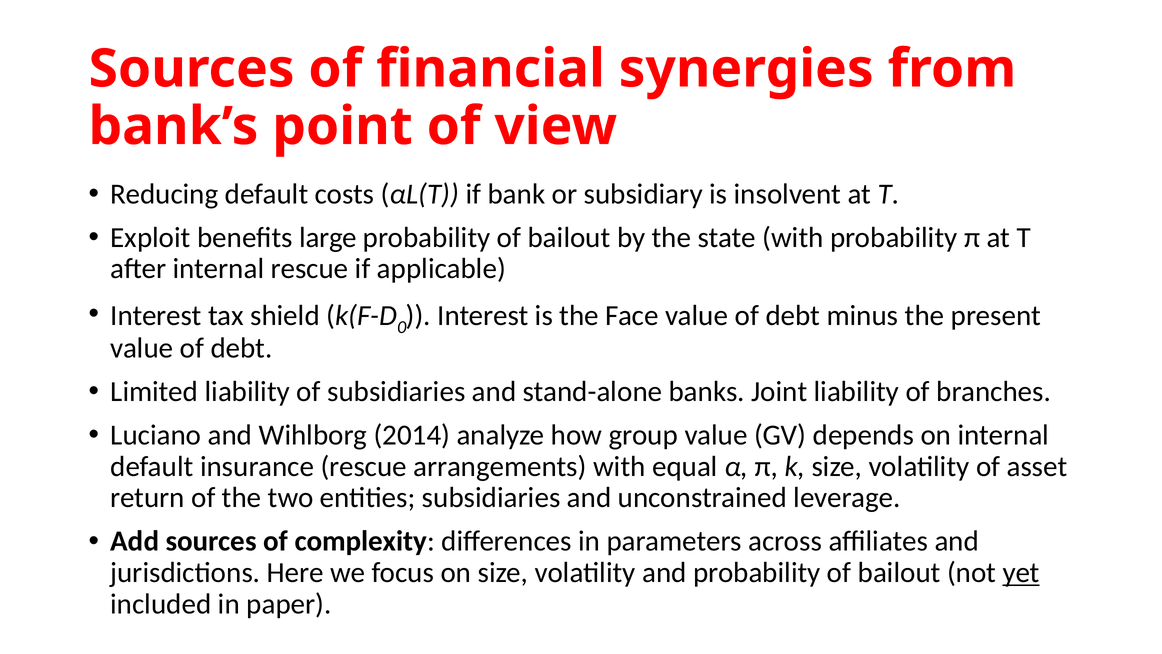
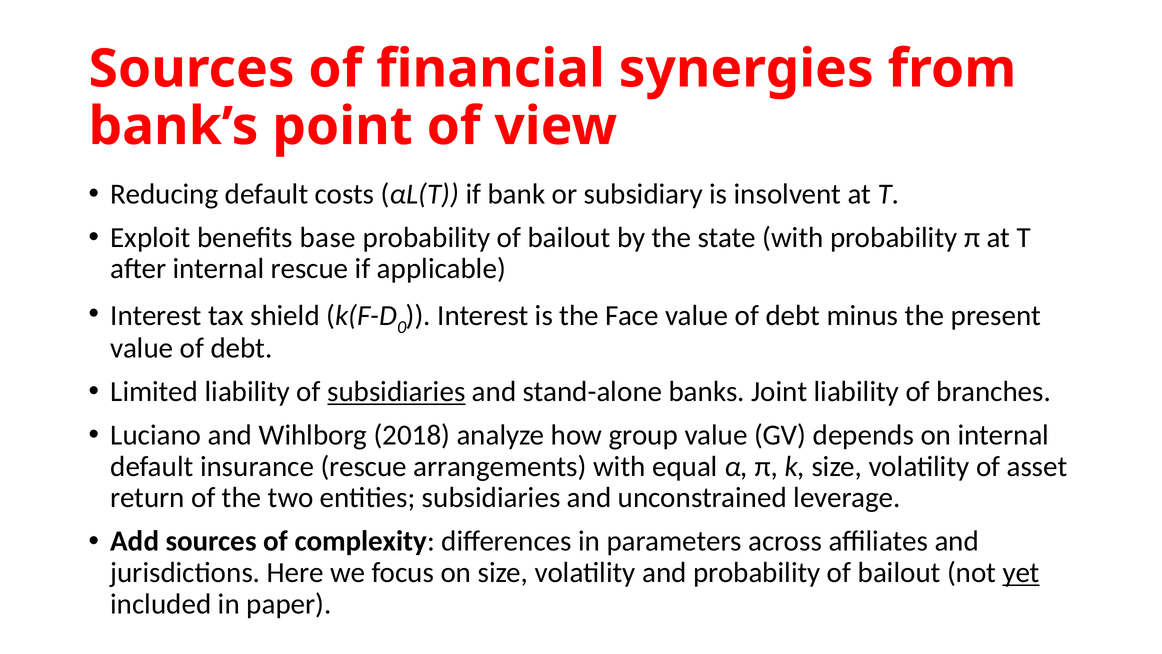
large: large -> base
subsidiaries at (396, 391) underline: none -> present
2014: 2014 -> 2018
